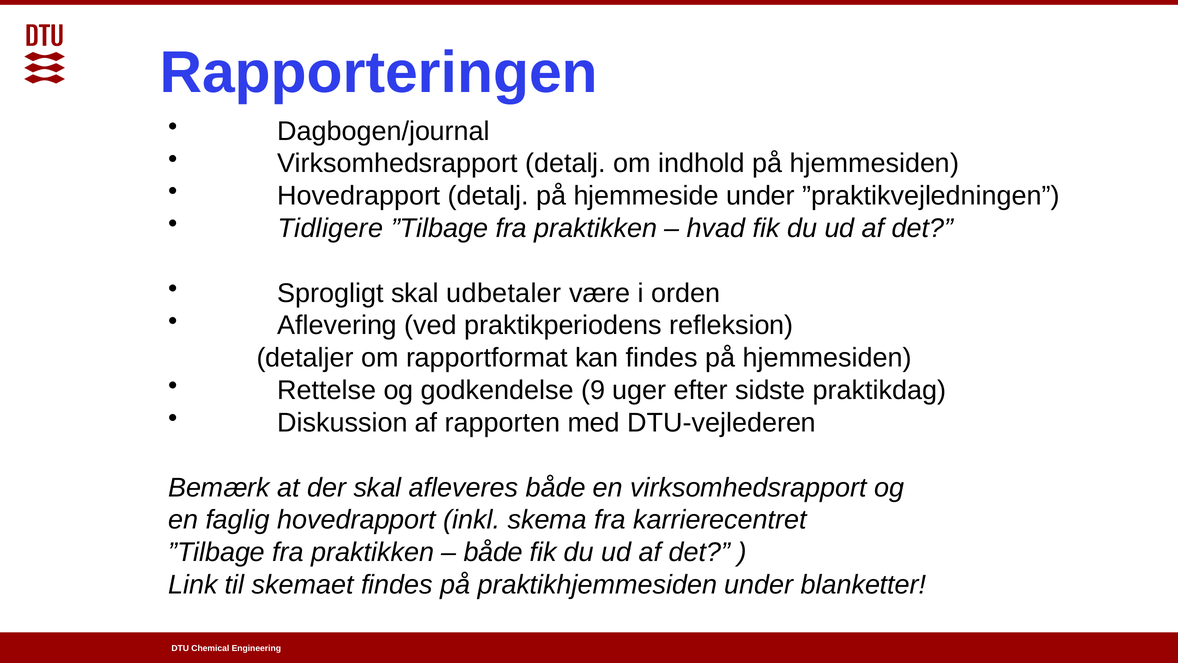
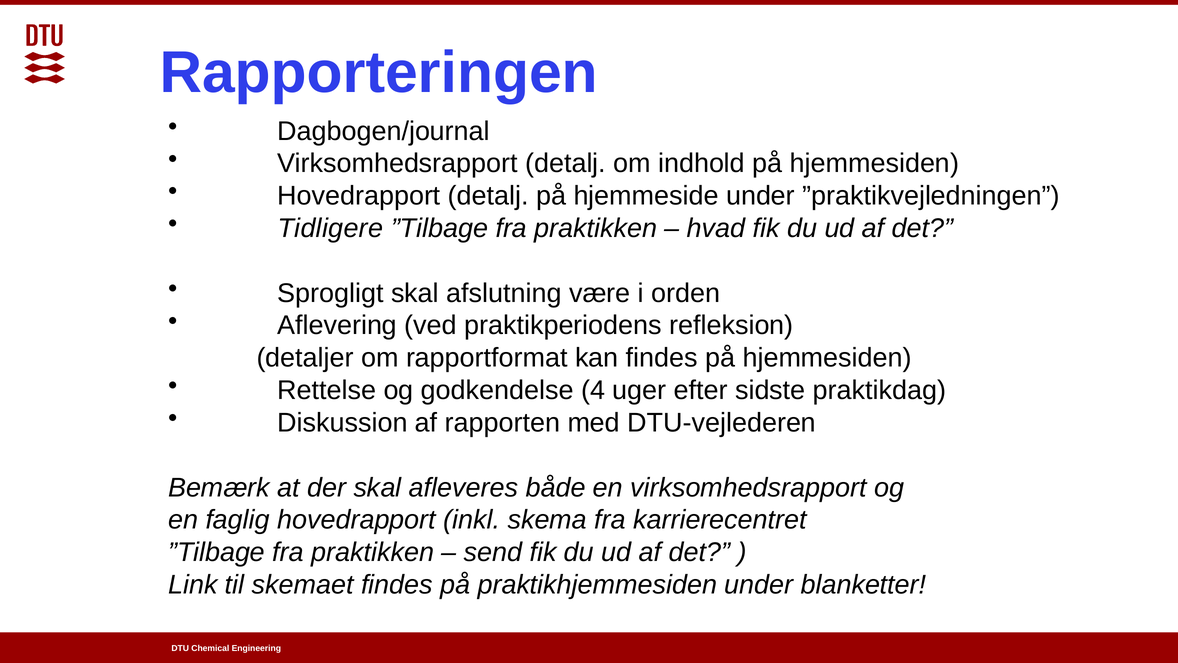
udbetaler: udbetaler -> afslutning
9: 9 -> 4
både at (493, 552): både -> send
